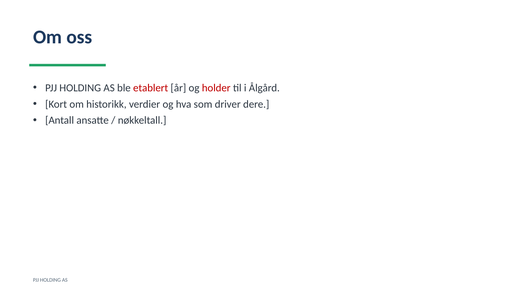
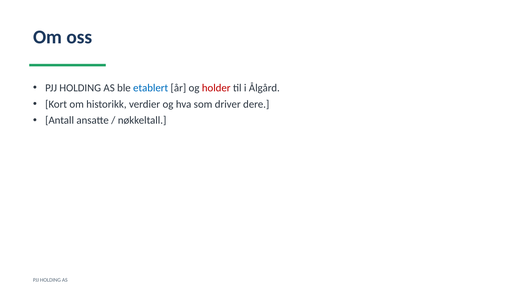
etablert colour: red -> blue
